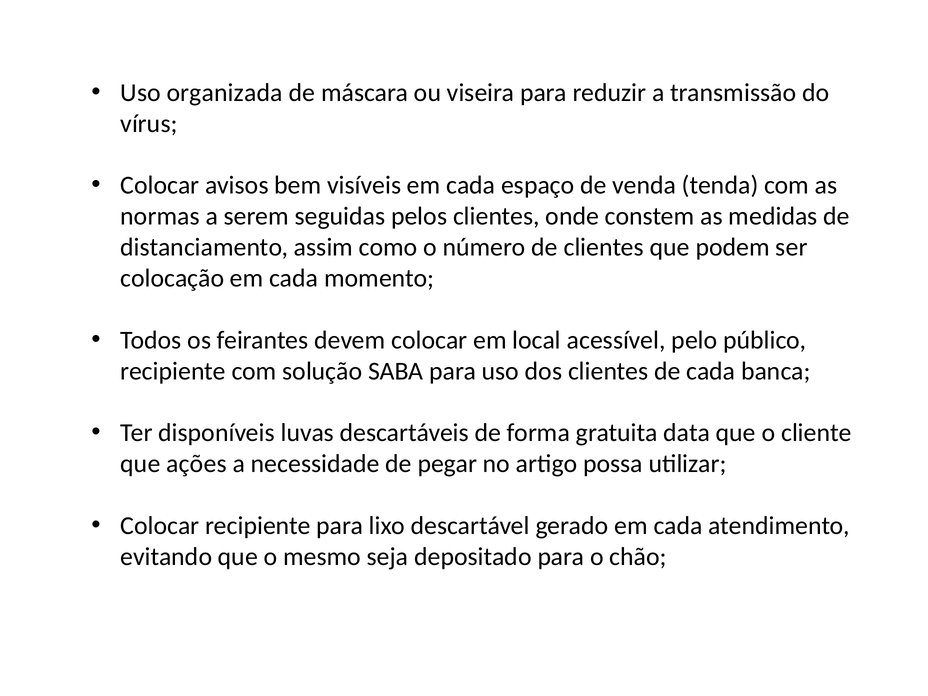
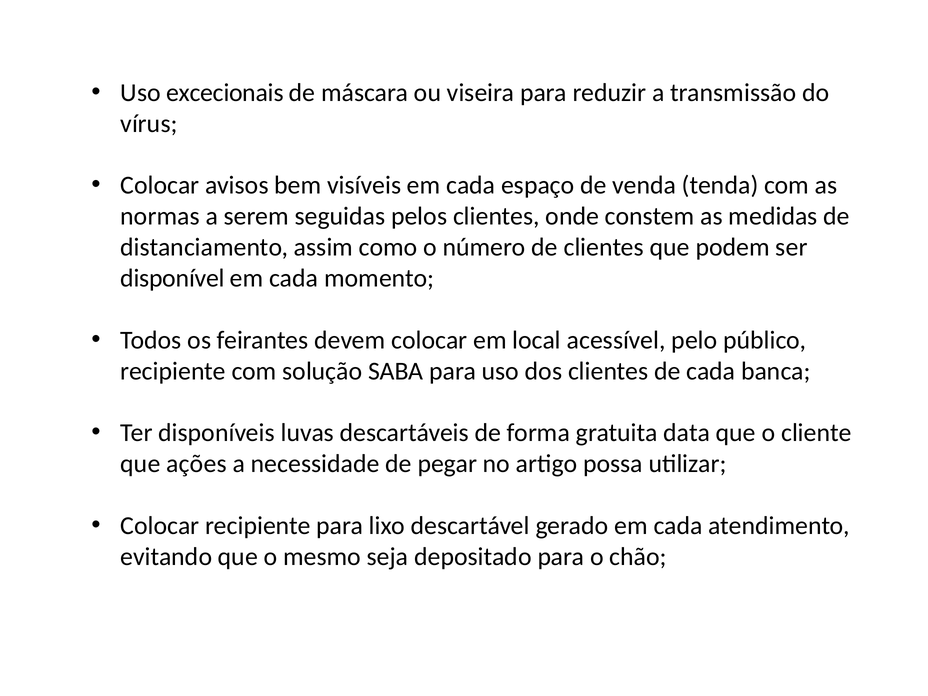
organizada: organizada -> excecionais
colocação: colocação -> disponível
